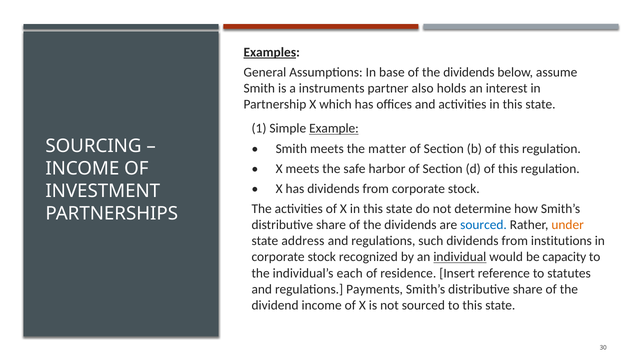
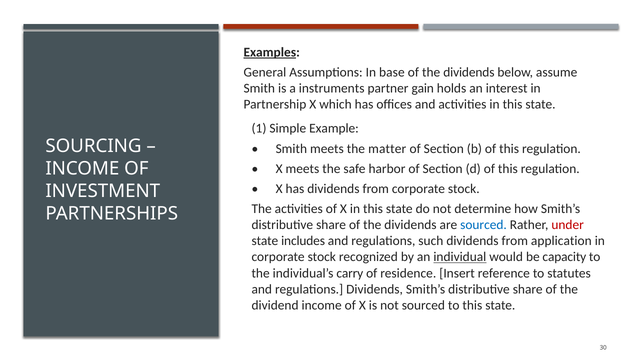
also: also -> gain
Example underline: present -> none
under colour: orange -> red
address: address -> includes
institutions: institutions -> application
each: each -> carry
regulations Payments: Payments -> Dividends
